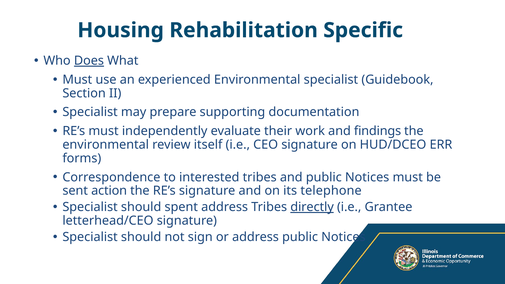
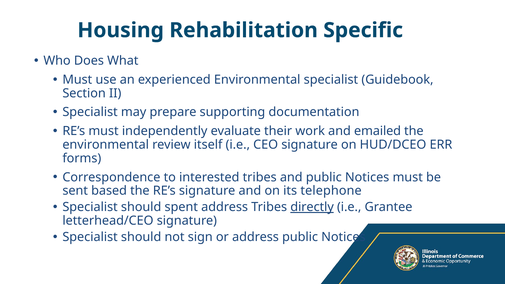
Does underline: present -> none
findings: findings -> emailed
action: action -> based
